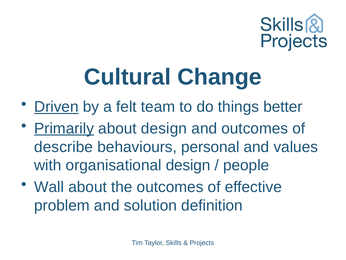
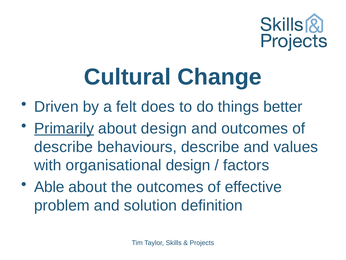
Driven underline: present -> none
team: team -> does
behaviours personal: personal -> describe
people: people -> factors
Wall: Wall -> Able
